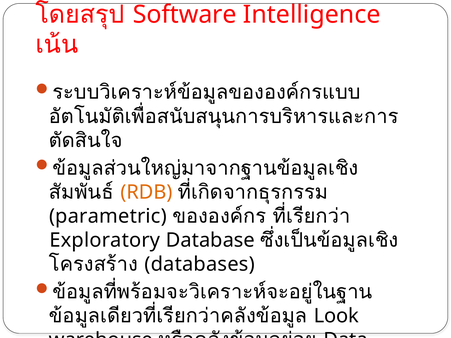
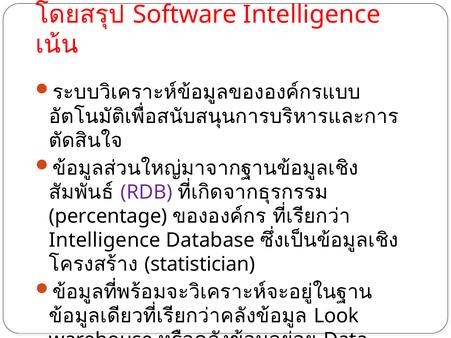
RDB colour: orange -> purple
parametric: parametric -> percentage
Exploratory at (105, 240): Exploratory -> Intelligence
databases: databases -> statistician
